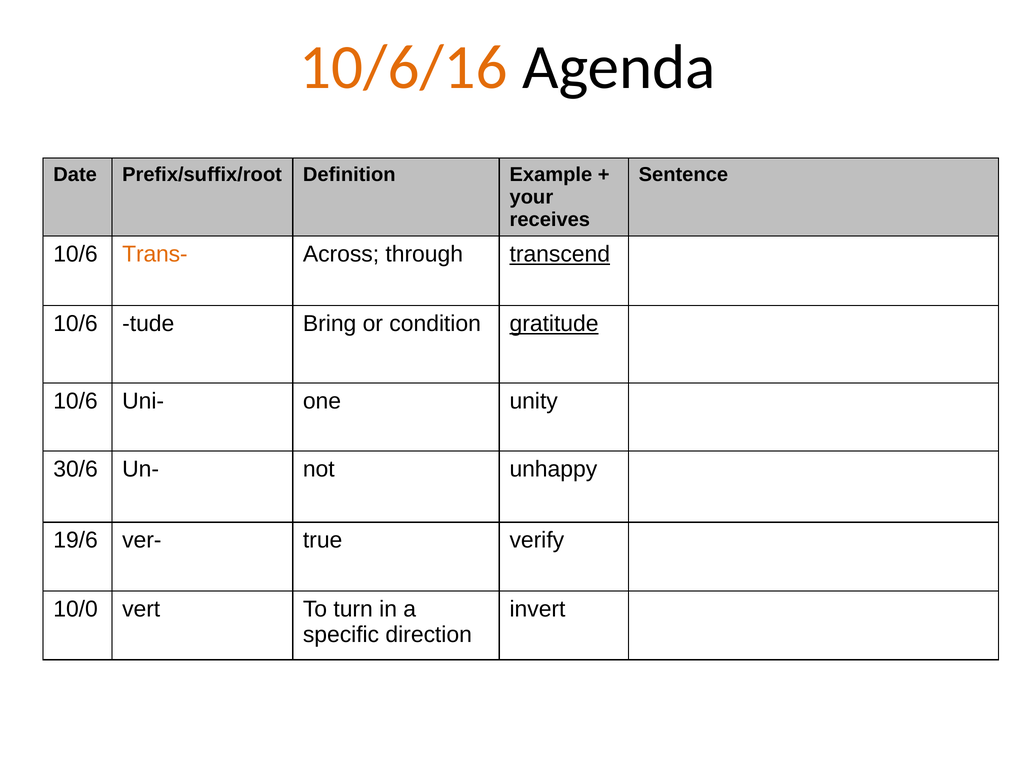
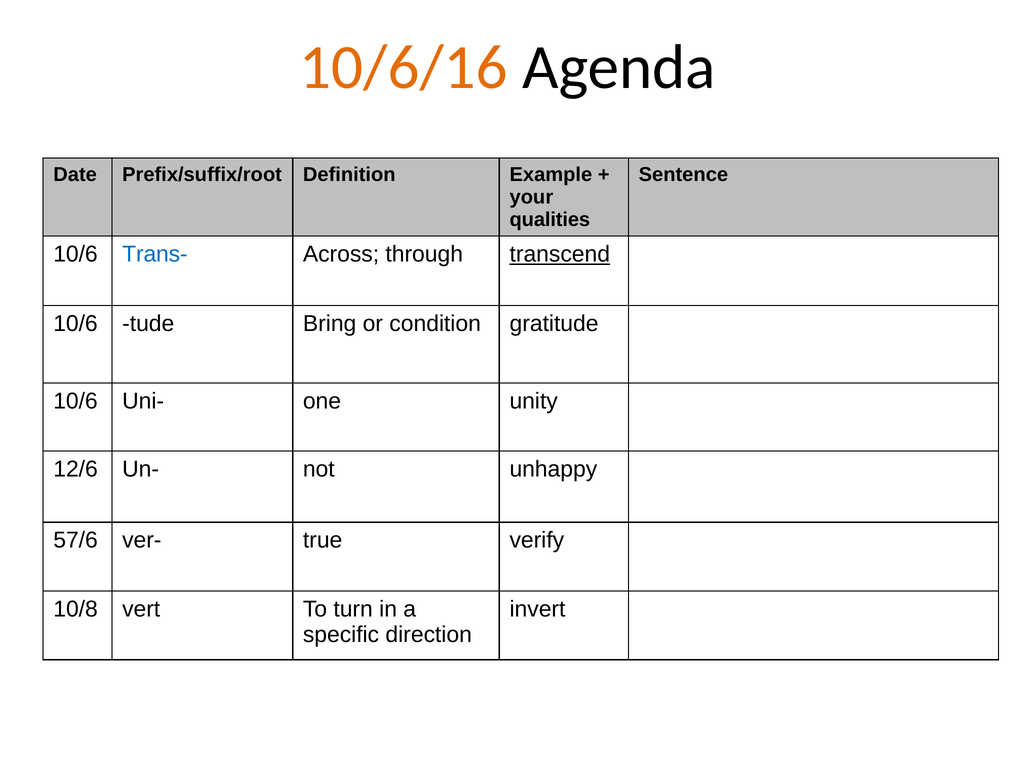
receives: receives -> qualities
Trans- colour: orange -> blue
gratitude underline: present -> none
30/6: 30/6 -> 12/6
19/6: 19/6 -> 57/6
10/0: 10/0 -> 10/8
